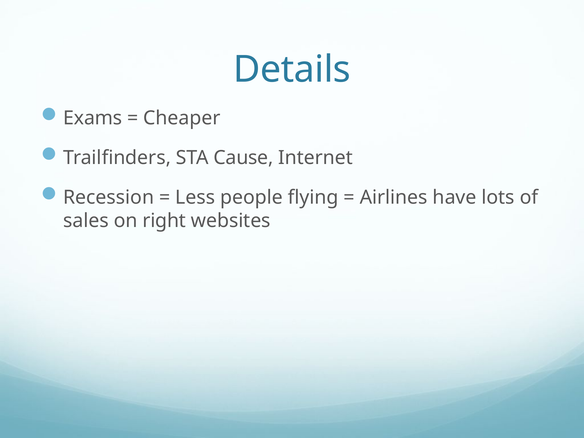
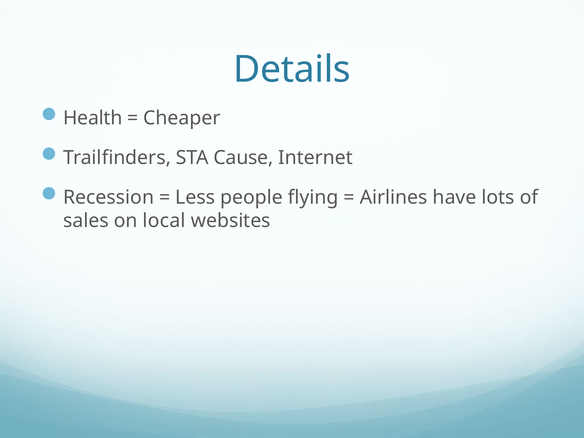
Exams: Exams -> Health
right: right -> local
